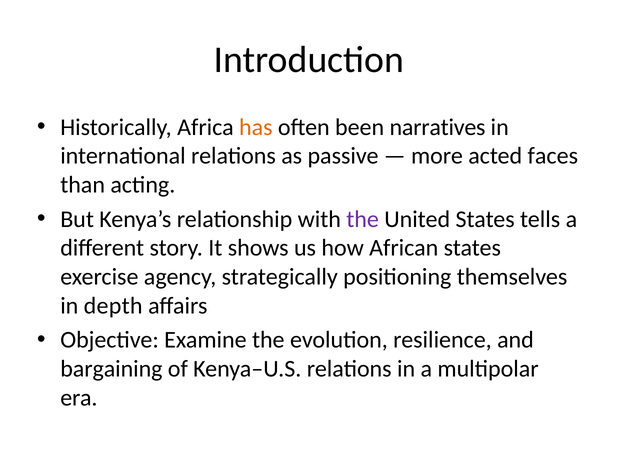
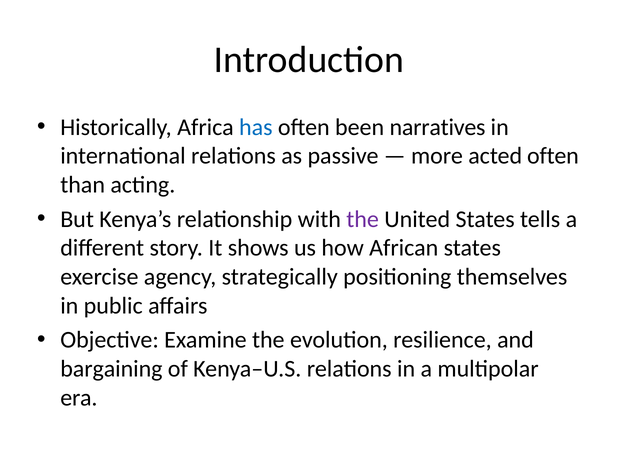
has colour: orange -> blue
acted faces: faces -> often
depth: depth -> public
